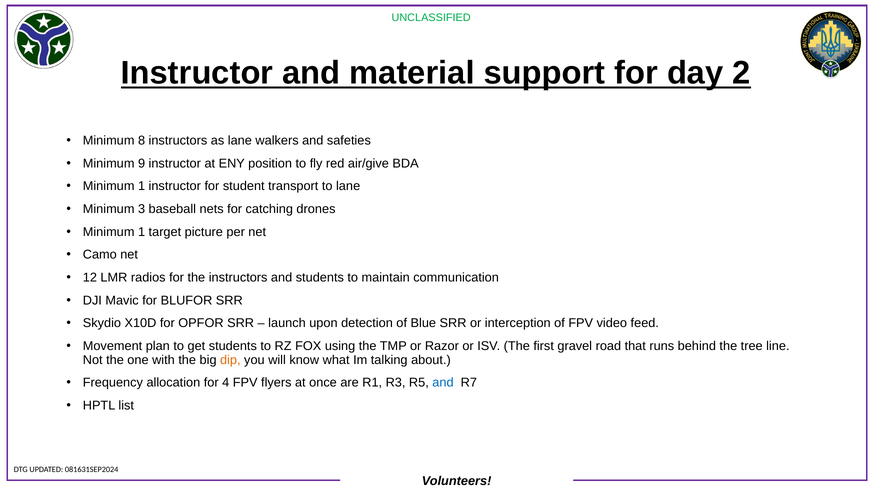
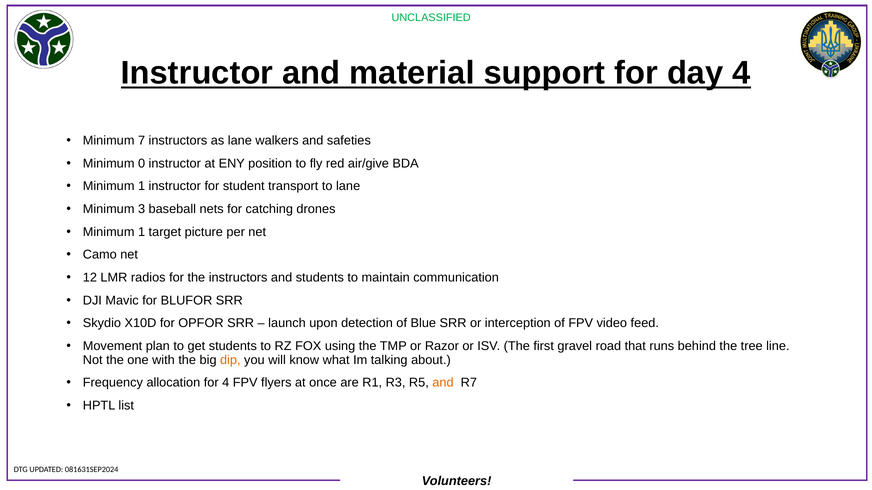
day 2: 2 -> 4
8: 8 -> 7
9: 9 -> 0
and at (443, 383) colour: blue -> orange
